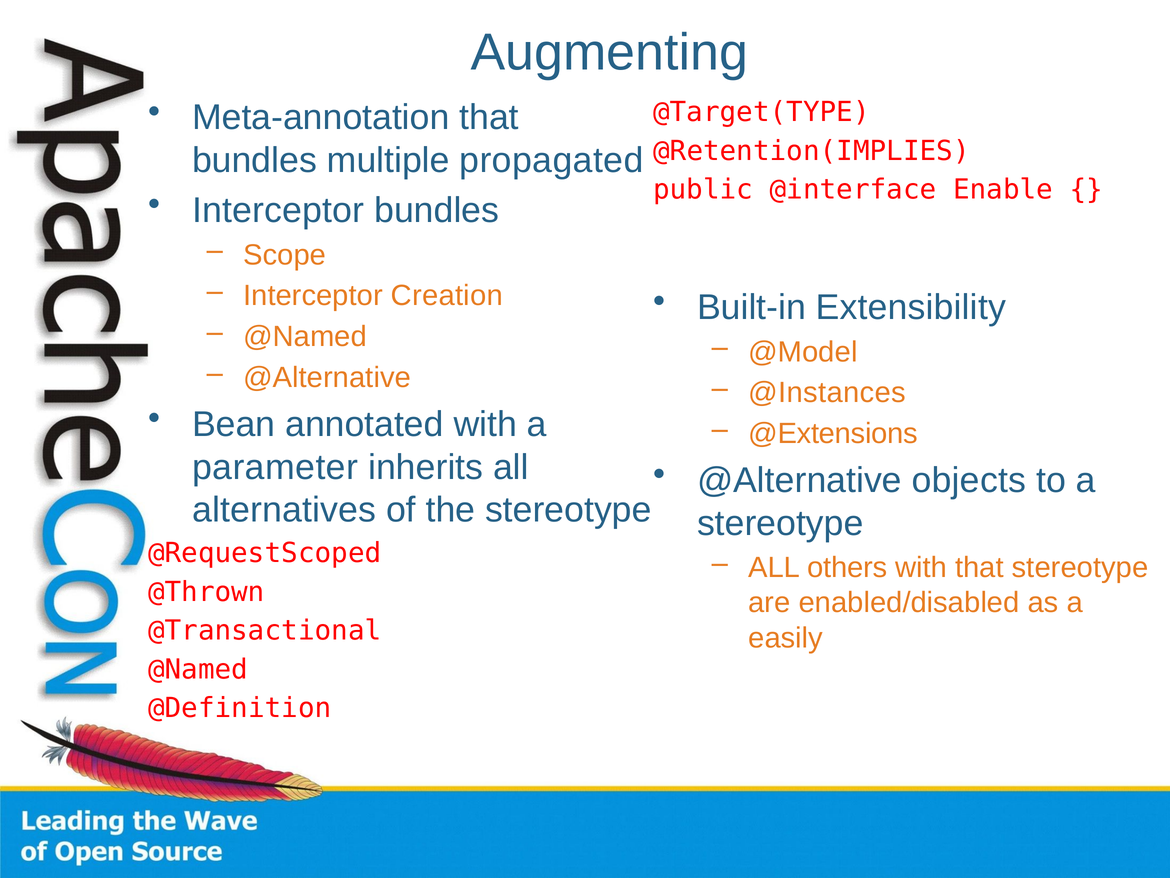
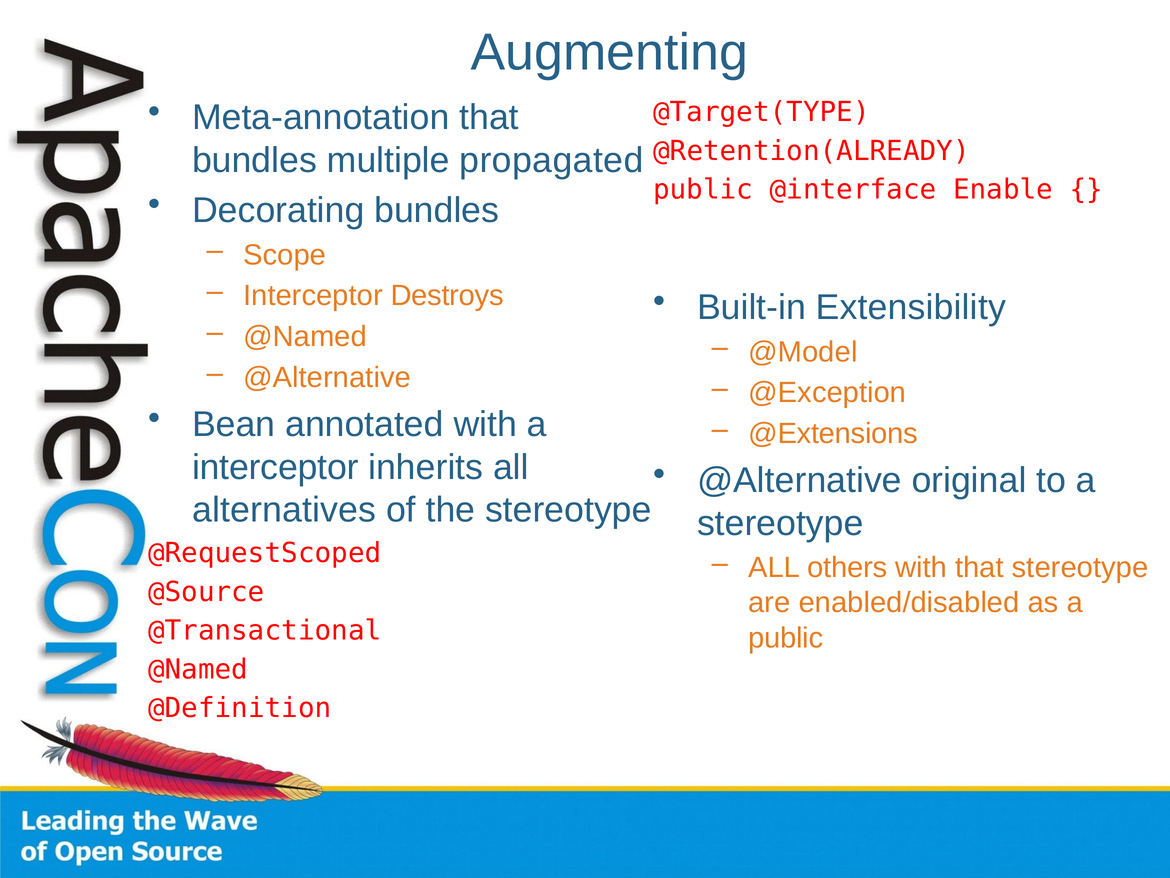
@Retention(IMPLIES: @Retention(IMPLIES -> @Retention(ALREADY
Interceptor at (278, 210): Interceptor -> Decorating
Creation: Creation -> Destroys
@Instances: @Instances -> @Exception
parameter at (275, 467): parameter -> interceptor
objects: objects -> original
@Thrown: @Thrown -> @Source
easily at (786, 638): easily -> public
